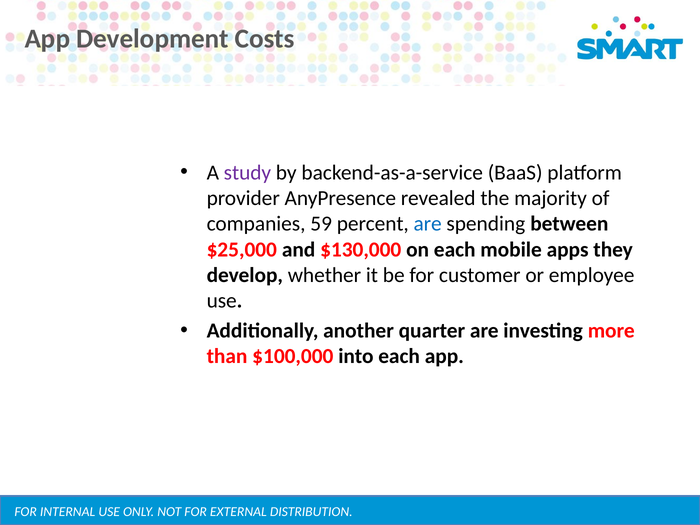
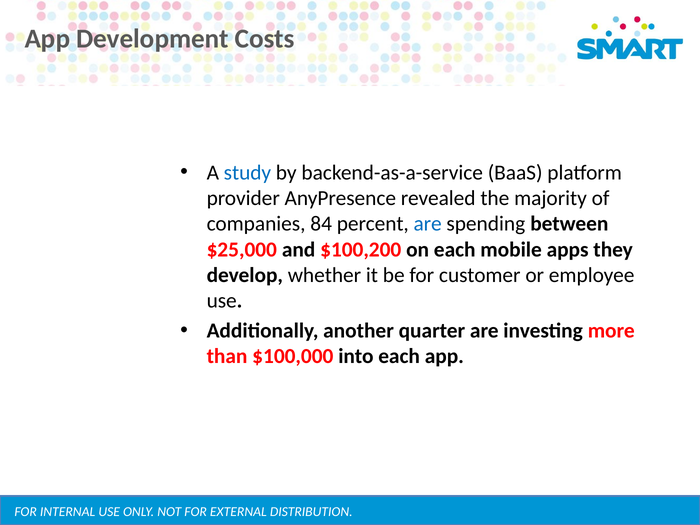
study colour: purple -> blue
59: 59 -> 84
$130,000: $130,000 -> $100,200
